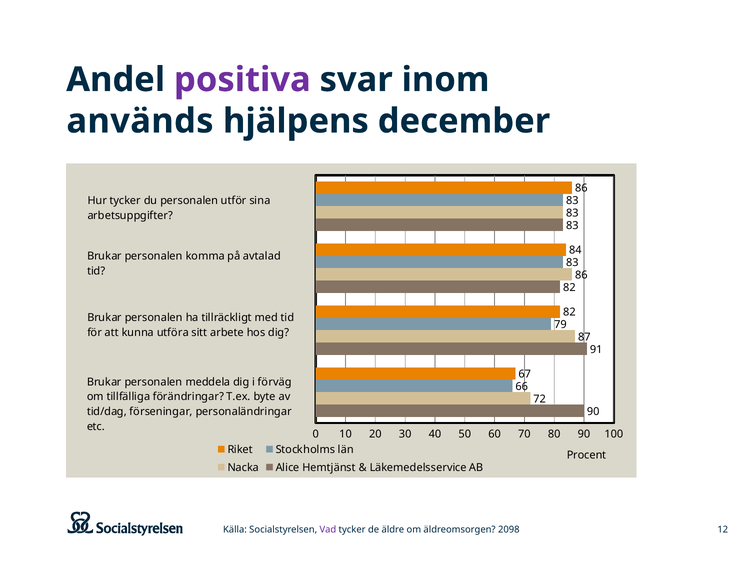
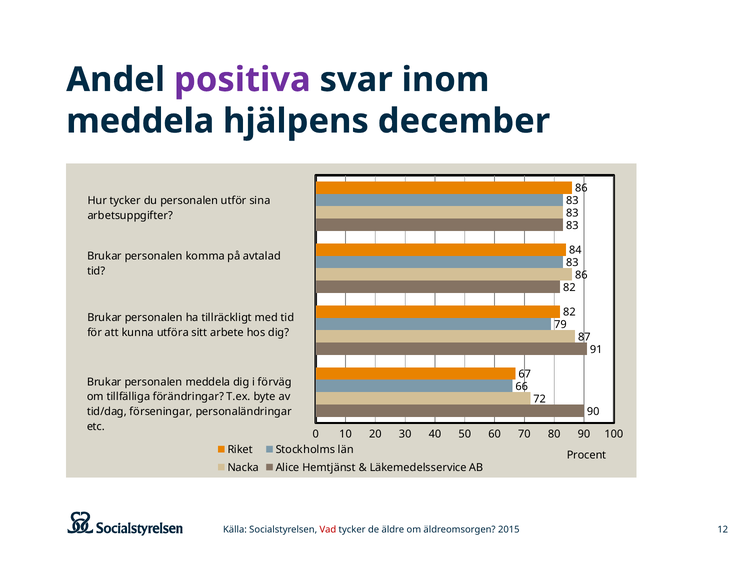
används at (140, 121): används -> meddela
Vad colour: purple -> red
2098: 2098 -> 2015
